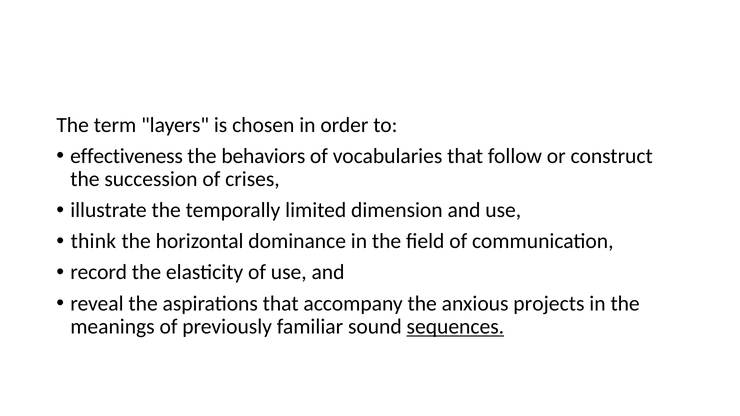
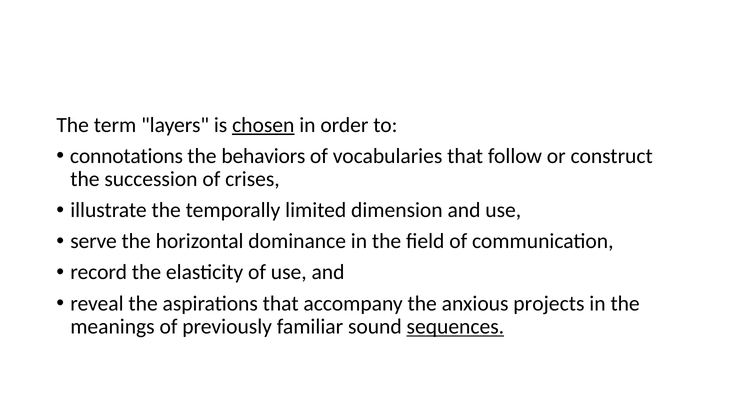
chosen underline: none -> present
effectiveness: effectiveness -> connotations
think: think -> serve
